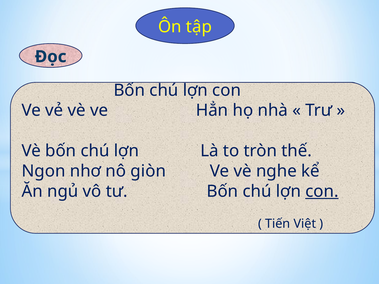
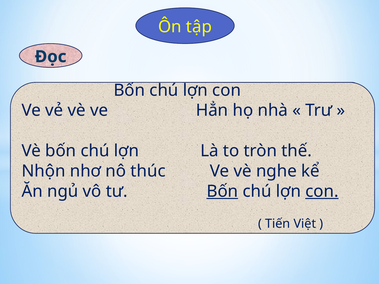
Ngon at (43, 171): Ngon -> Nhộn
nô giòn: giòn -> thúc
Bốn at (222, 191) underline: none -> present
